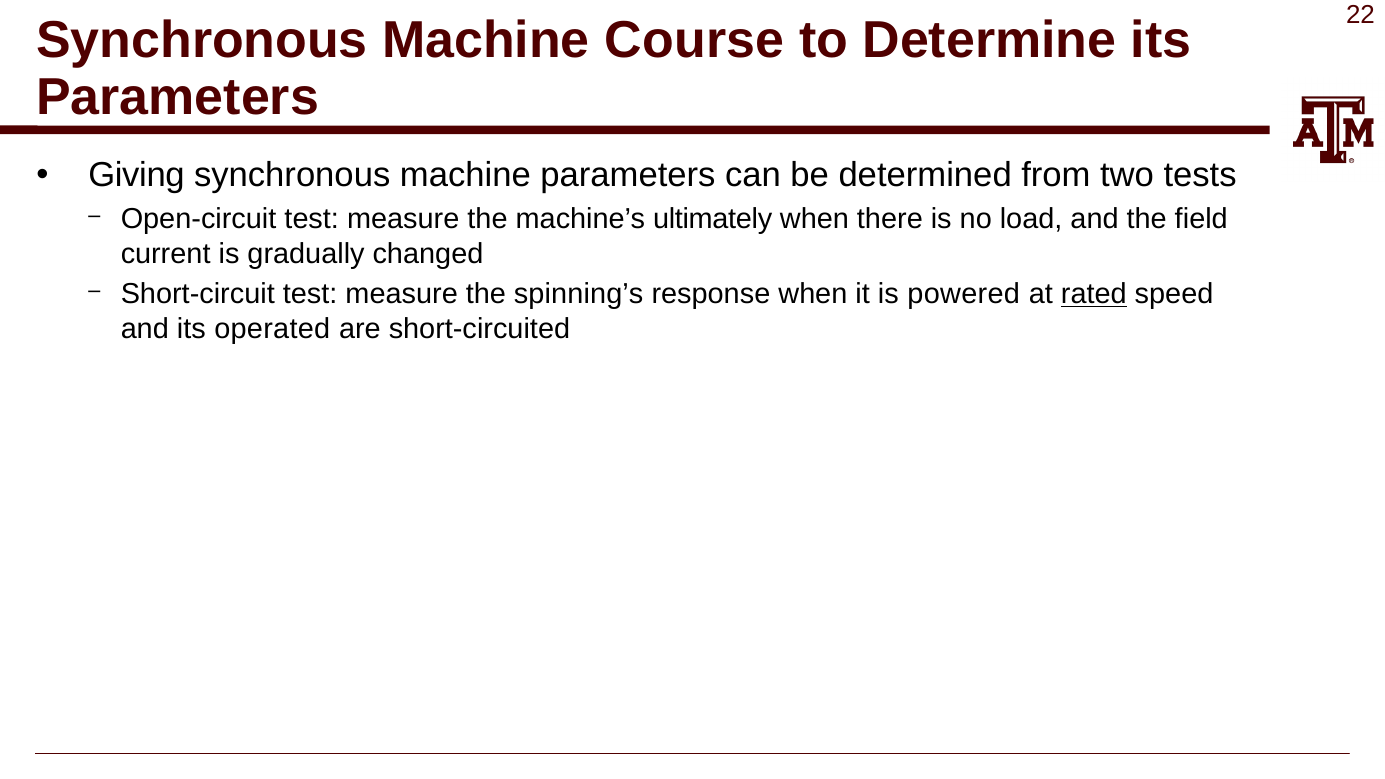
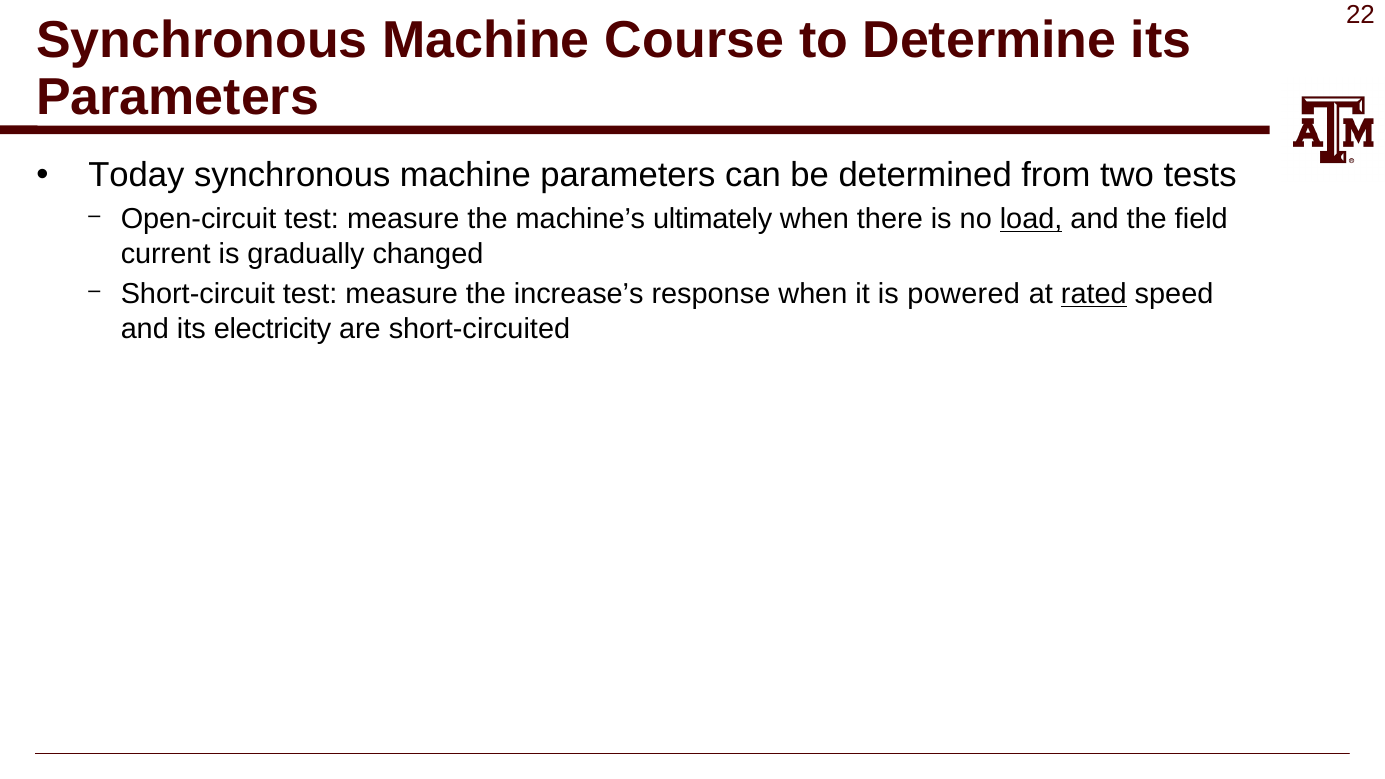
Giving: Giving -> Today
load underline: none -> present
spinning’s: spinning’s -> increase’s
operated: operated -> electricity
